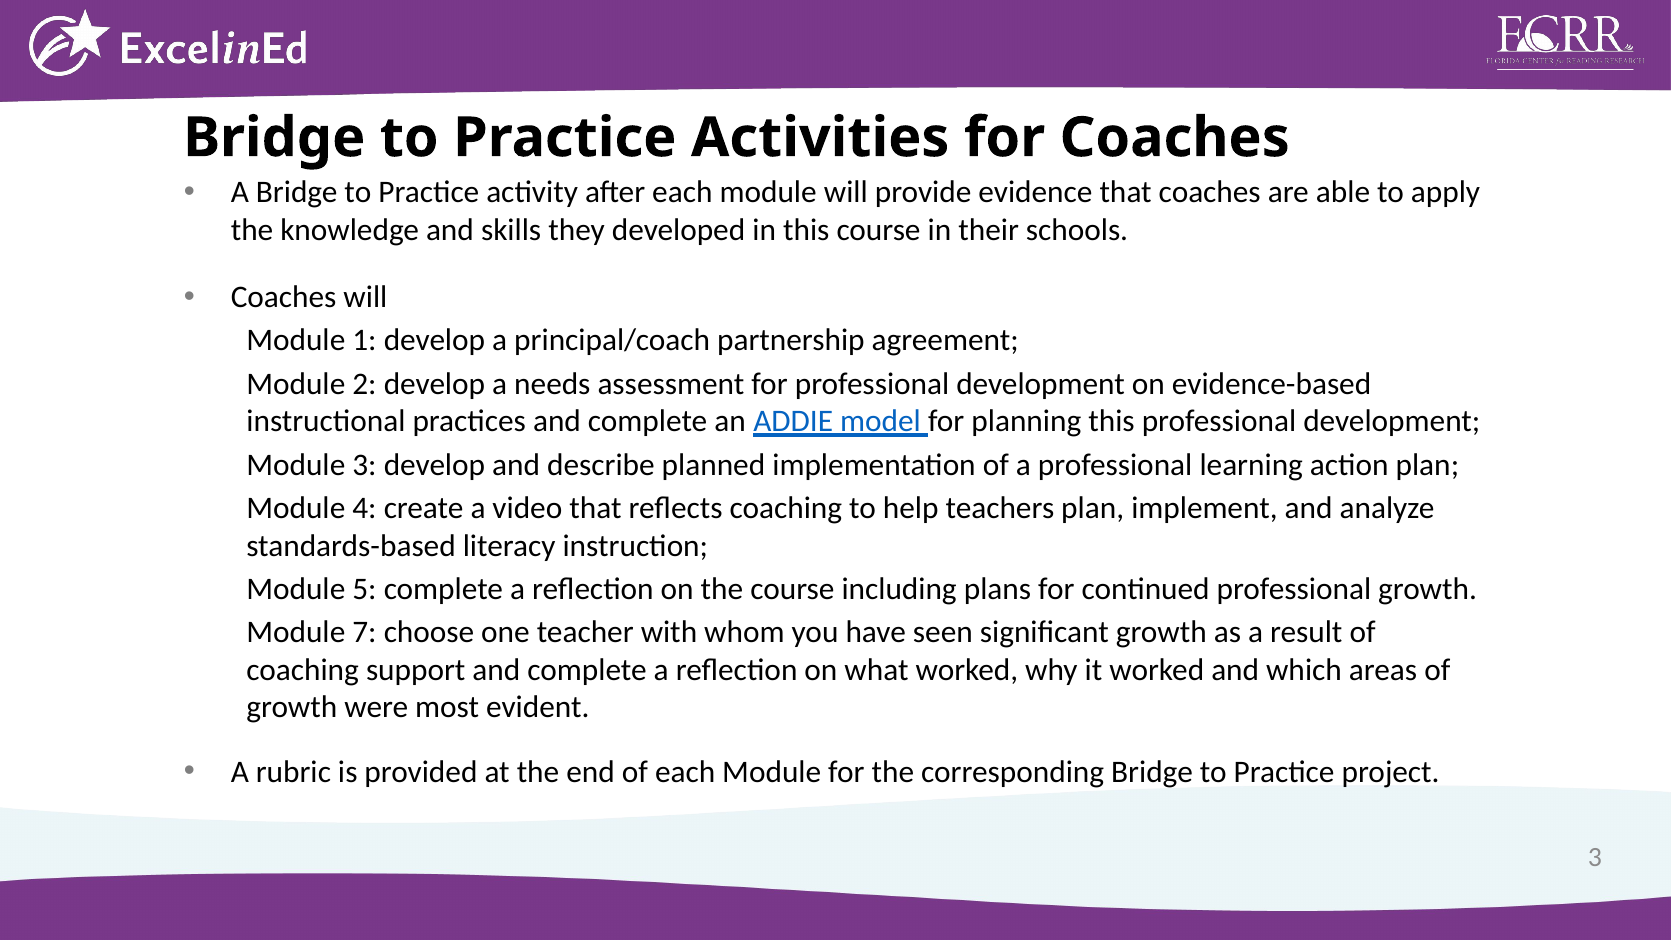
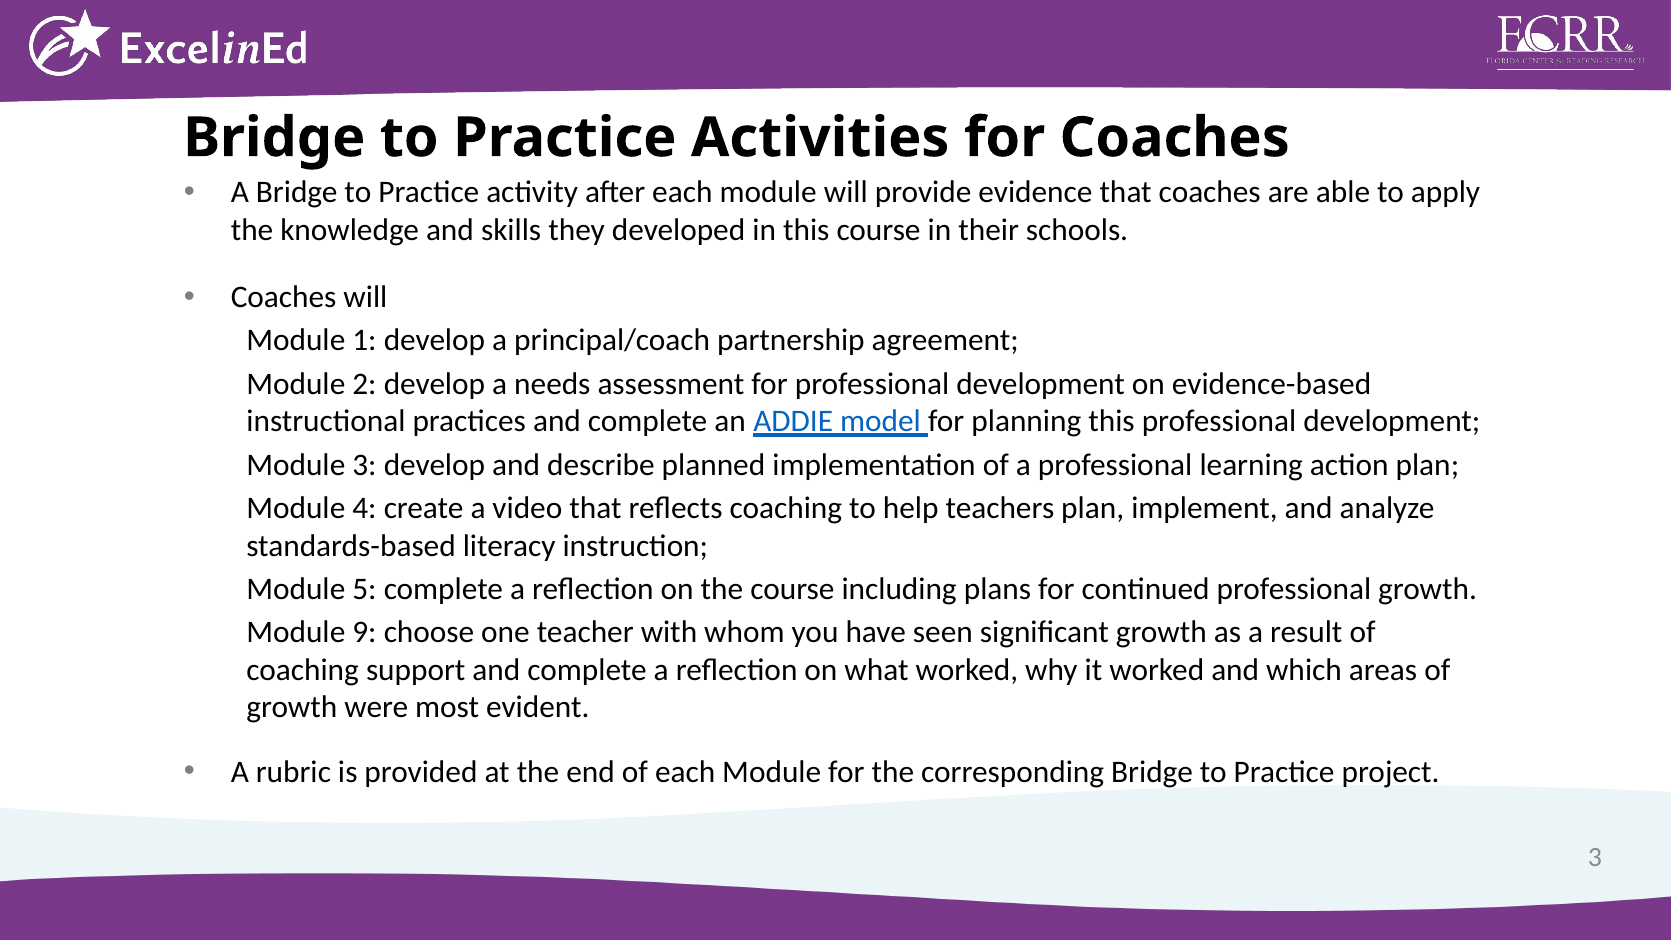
7: 7 -> 9
